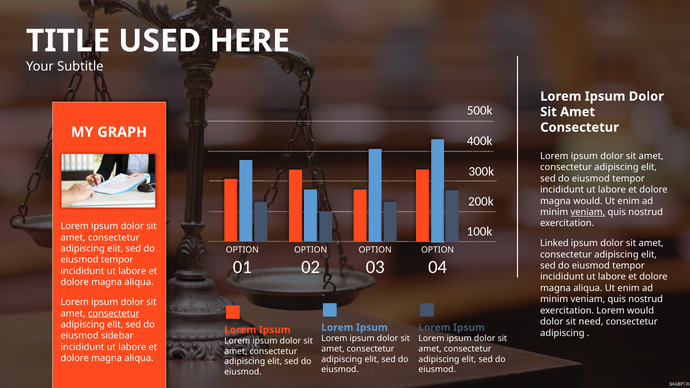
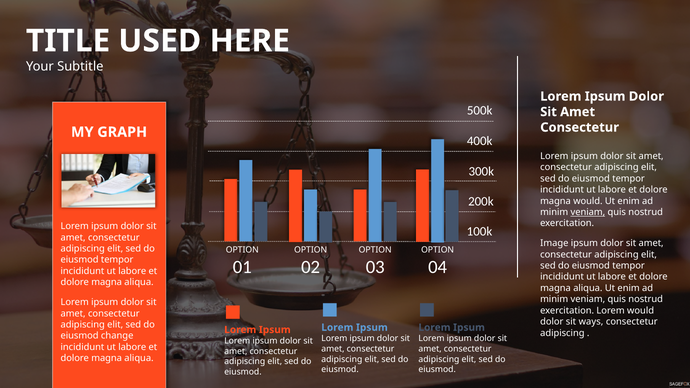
Linked: Linked -> Image
consectetur at (114, 314) underline: present -> none
need: need -> ways
sidebar: sidebar -> change
